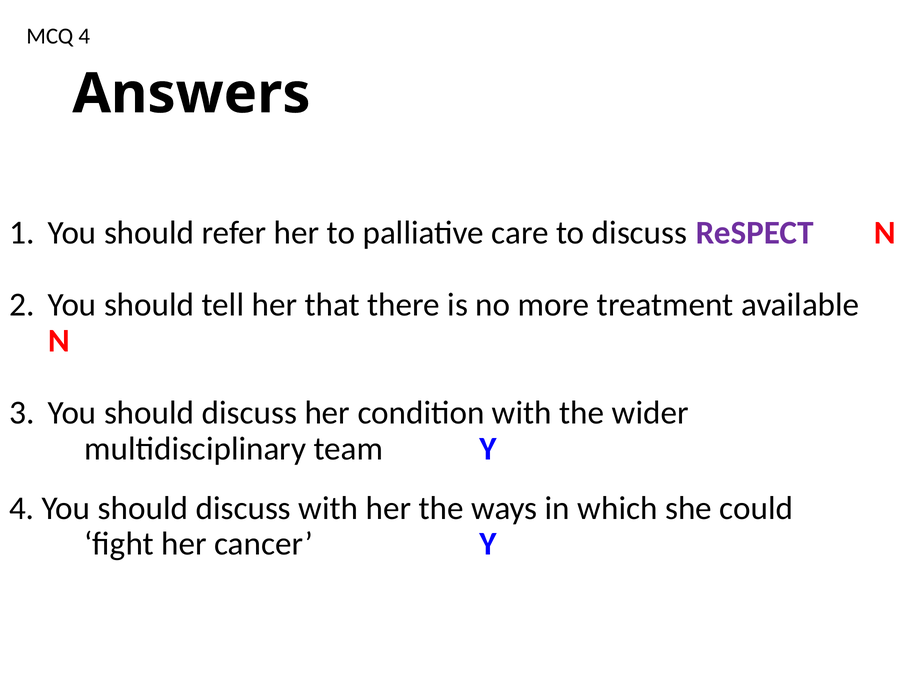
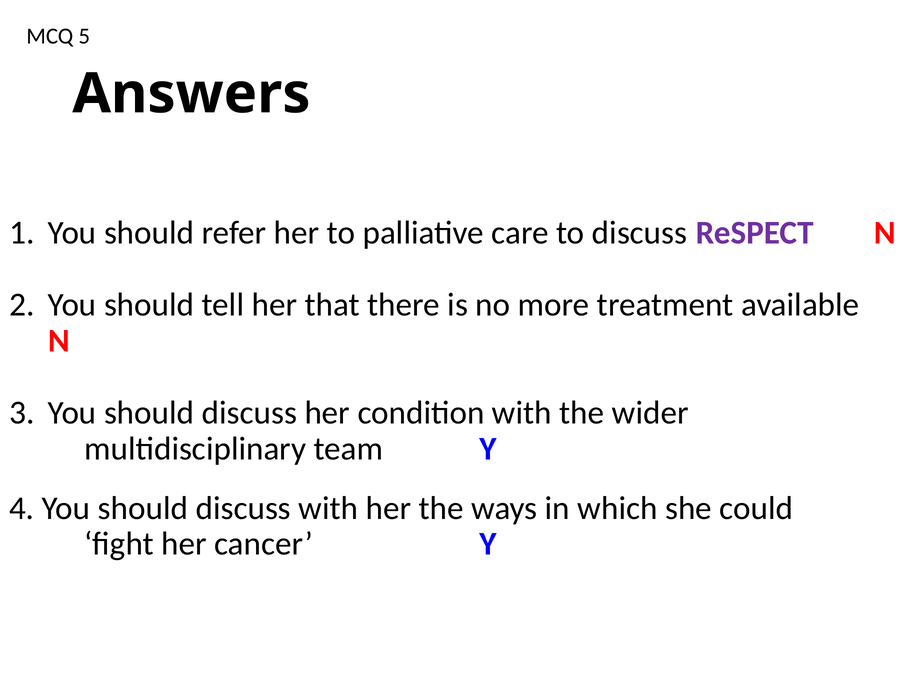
MCQ 4: 4 -> 5
